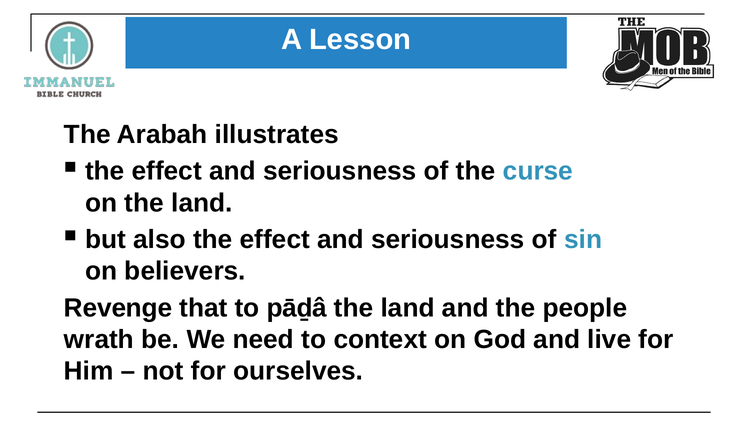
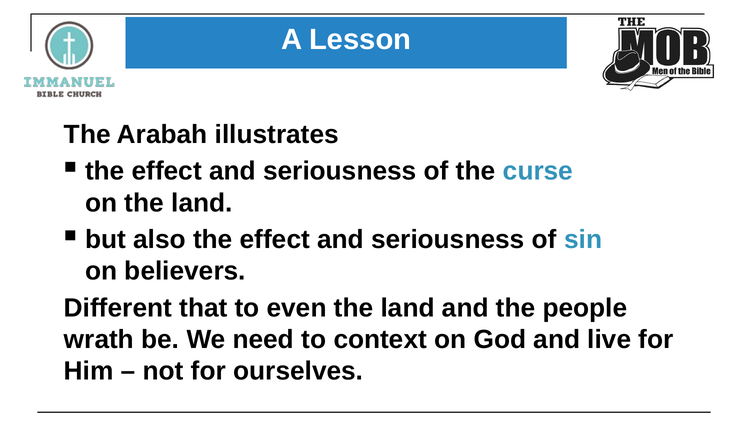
Revenge: Revenge -> Different
pāḏâ: pāḏâ -> even
